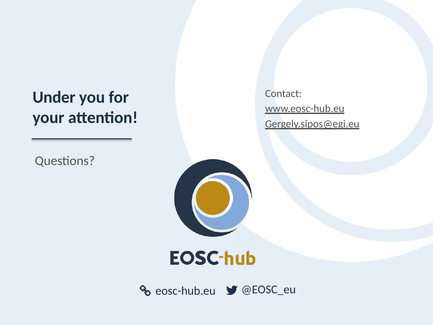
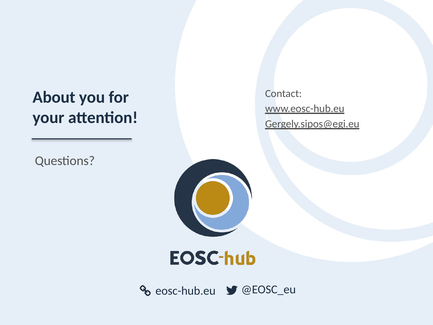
Under: Under -> About
